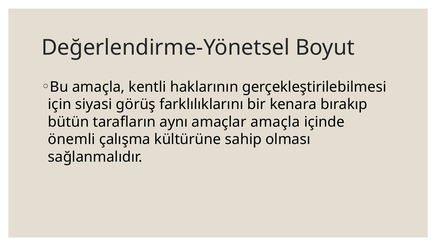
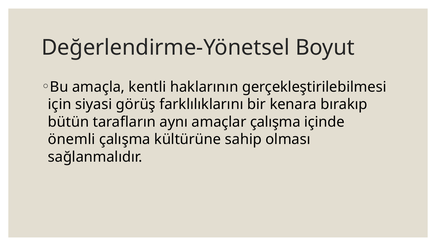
amaçlar amaçla: amaçla -> çalışma
